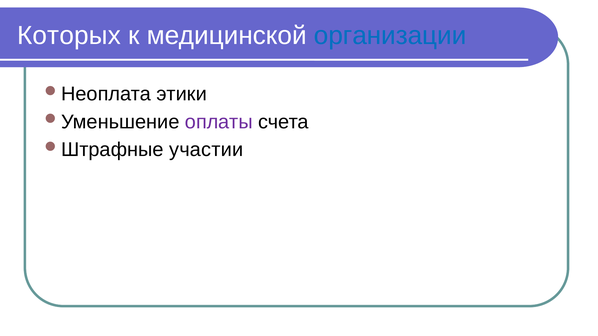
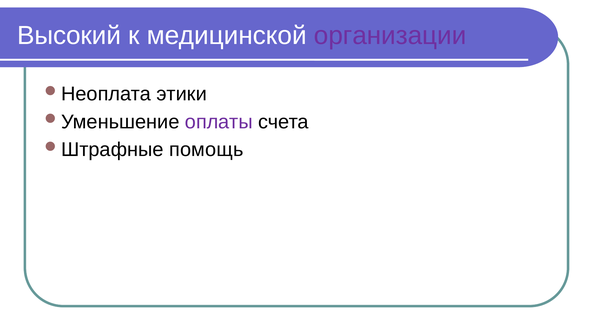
Которых: Которых -> Высокий
организации colour: blue -> purple
участии: участии -> помощь
